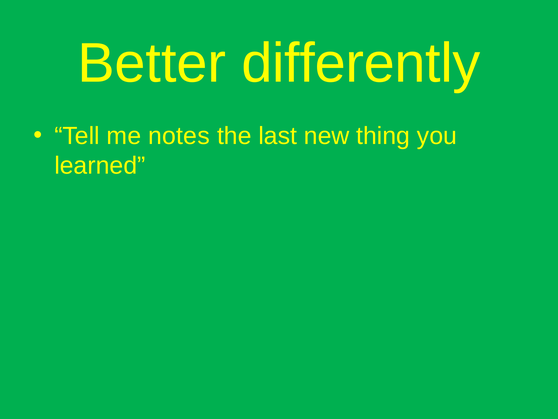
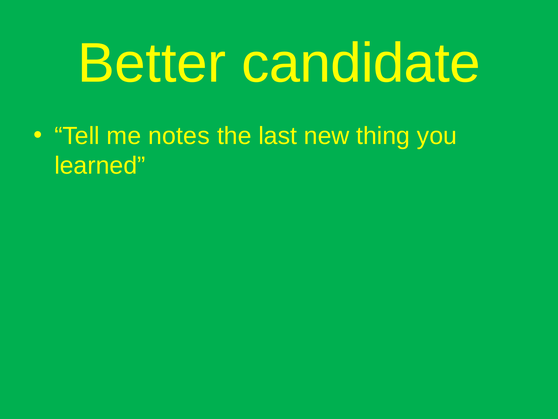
differently: differently -> candidate
